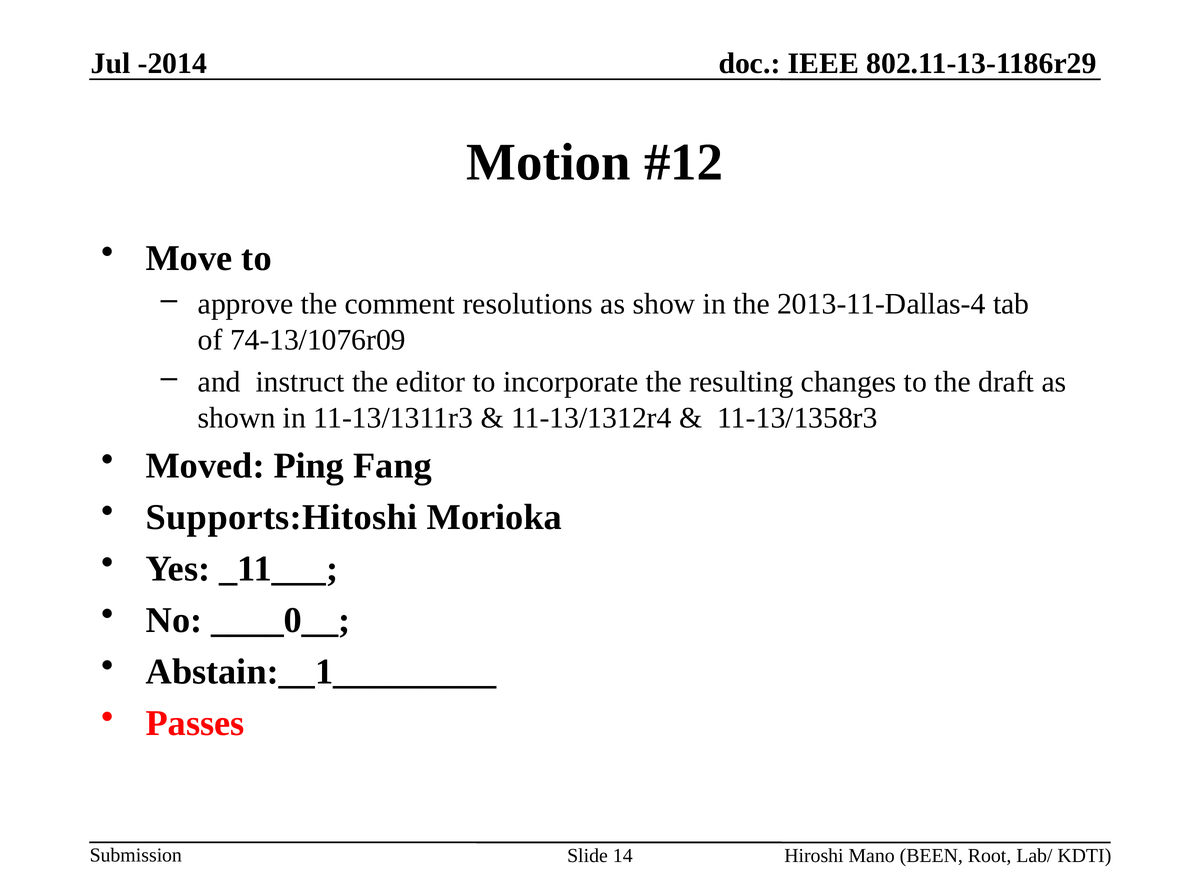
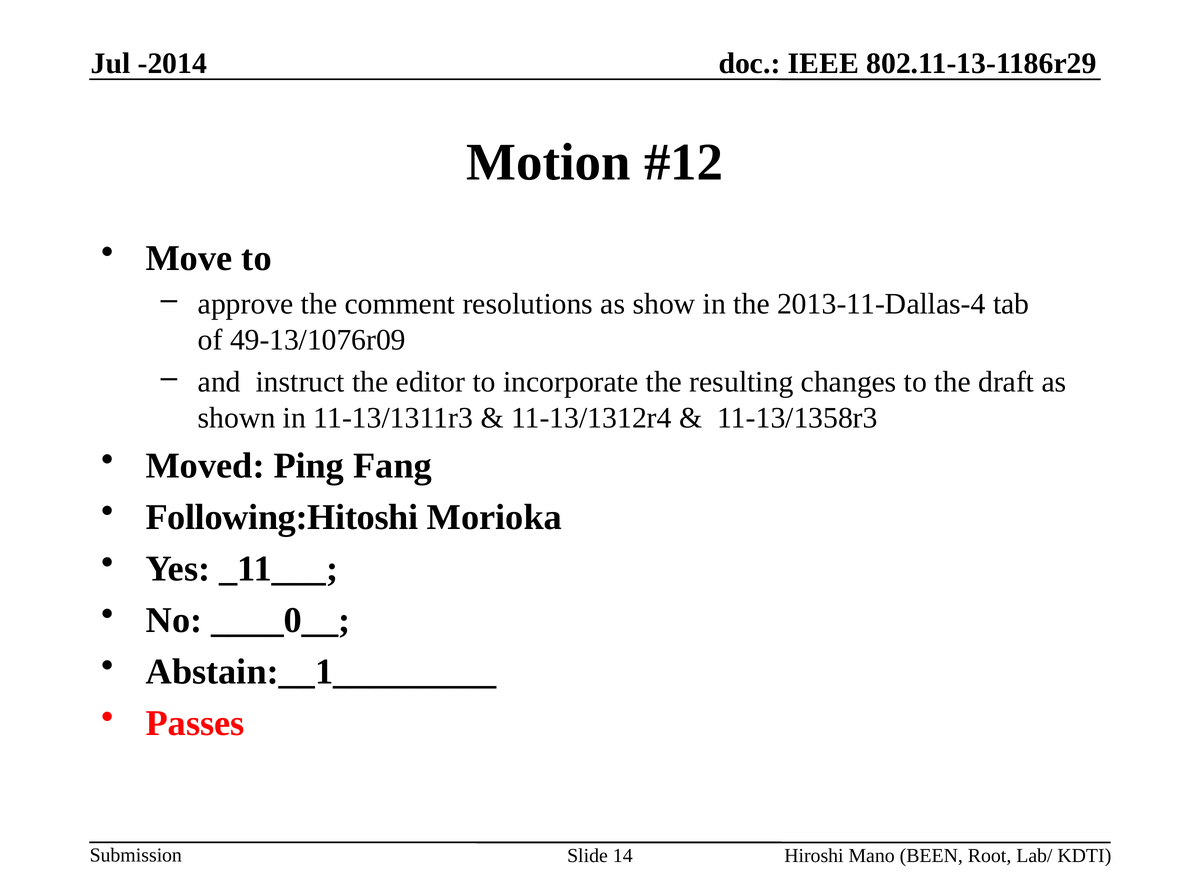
74-13/1076r09: 74-13/1076r09 -> 49-13/1076r09
Supports:Hitoshi: Supports:Hitoshi -> Following:Hitoshi
